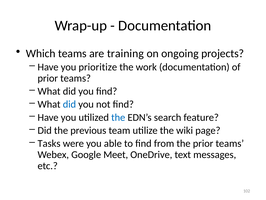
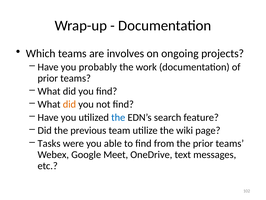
training: training -> involves
prioritize: prioritize -> probably
did at (69, 104) colour: blue -> orange
